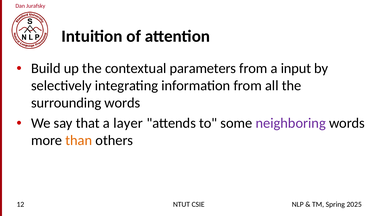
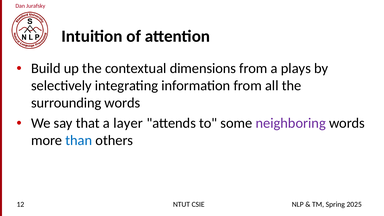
parameters: parameters -> dimensions
input: input -> plays
than colour: orange -> blue
